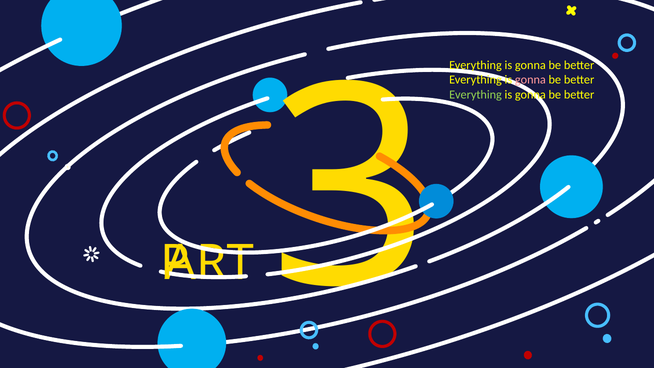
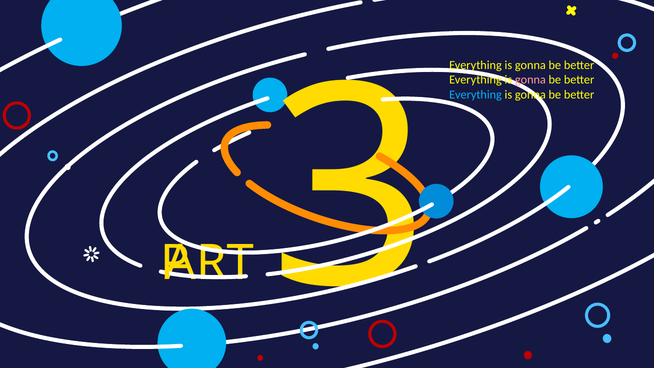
Everything at (475, 95) colour: light green -> light blue
